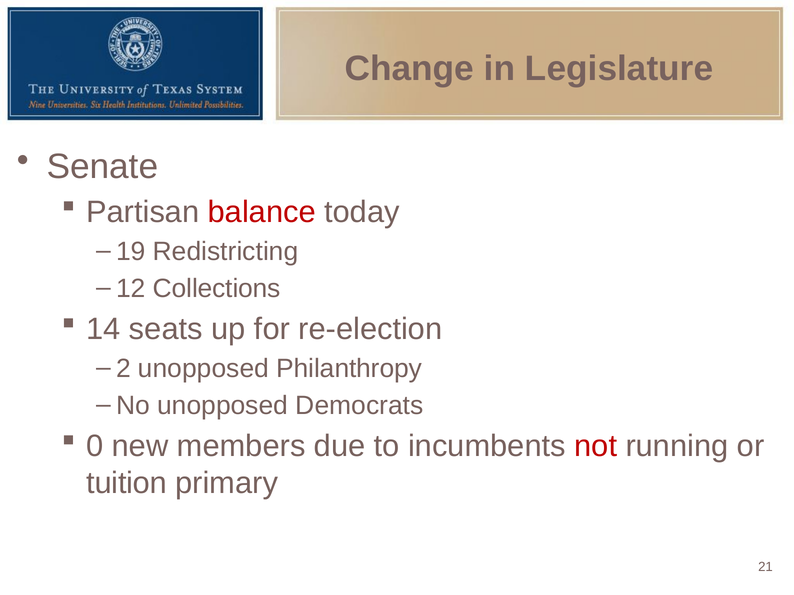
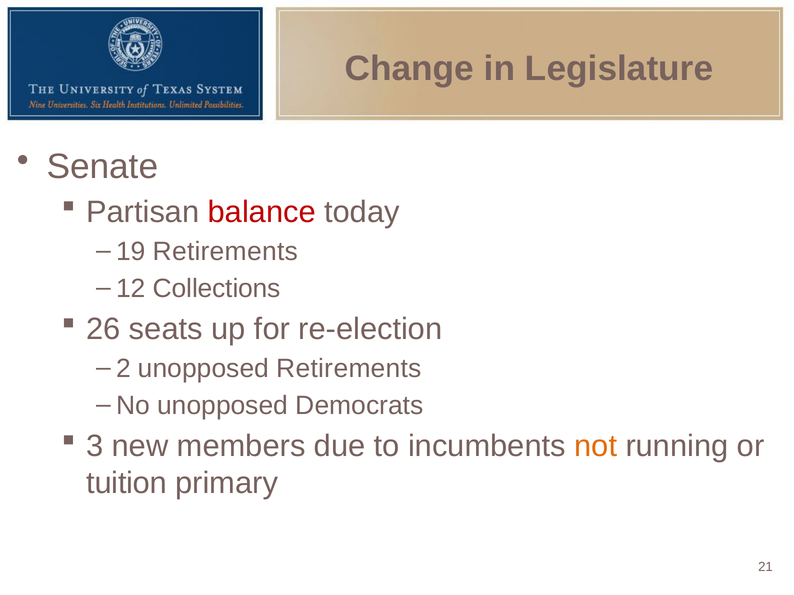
Redistricting at (226, 252): Redistricting -> Retirements
14: 14 -> 26
unopposed Philanthropy: Philanthropy -> Retirements
0: 0 -> 3
not colour: red -> orange
